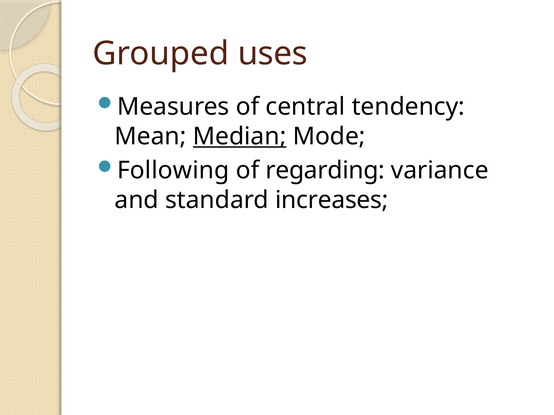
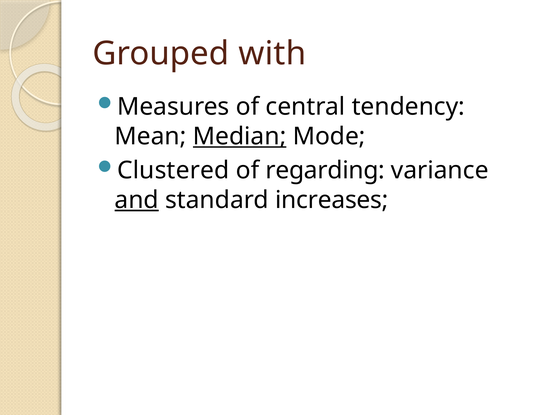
uses: uses -> with
Following: Following -> Clustered
and underline: none -> present
